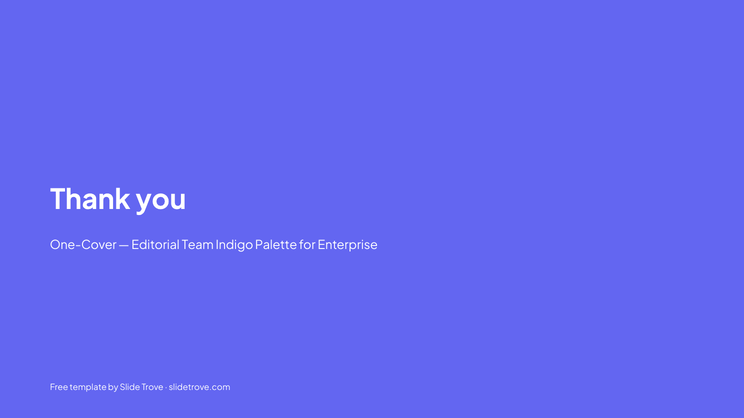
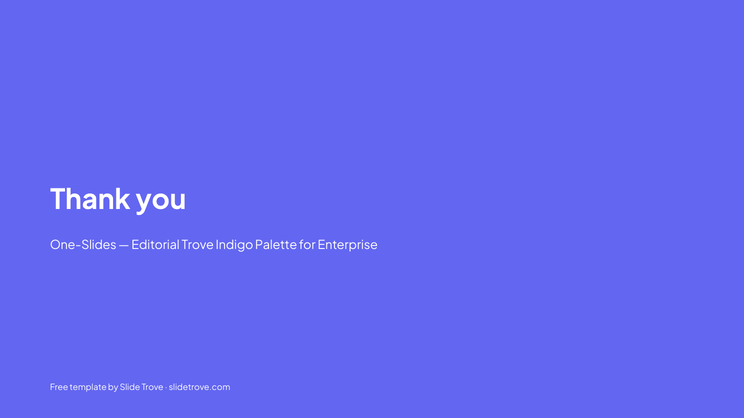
One-Cover: One-Cover -> One-Slides
Editorial Team: Team -> Trove
